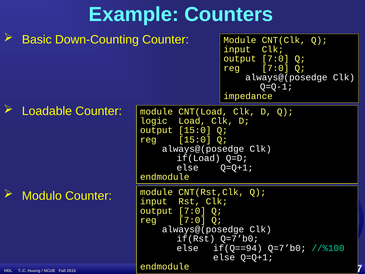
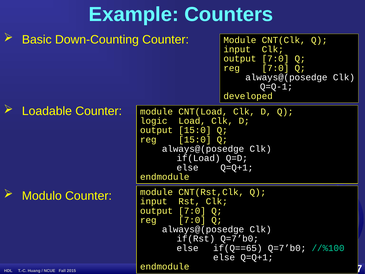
impedance: impedance -> developed
if(Q==94: if(Q==94 -> if(Q==65
